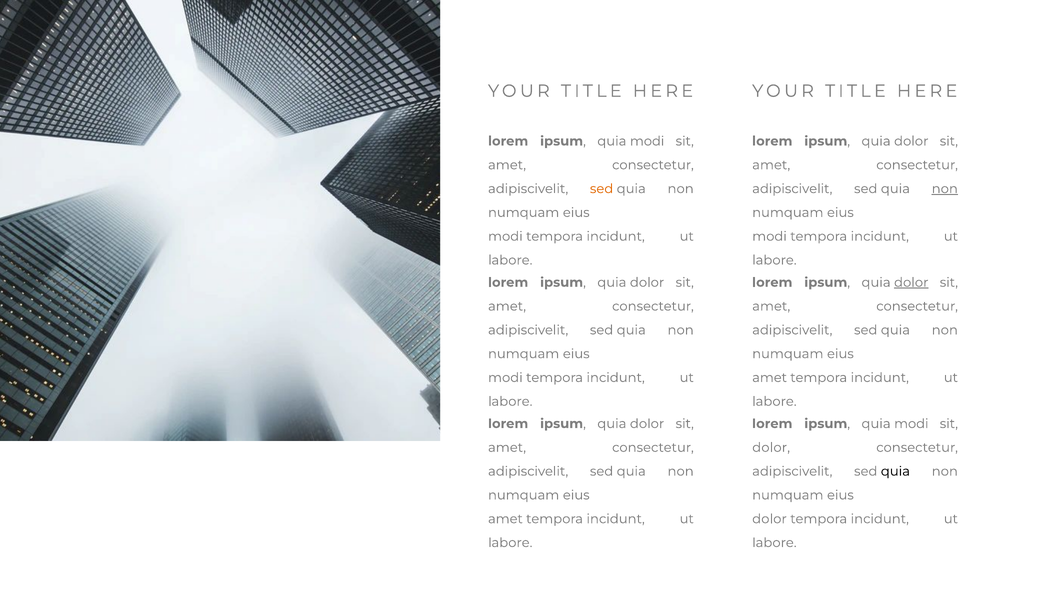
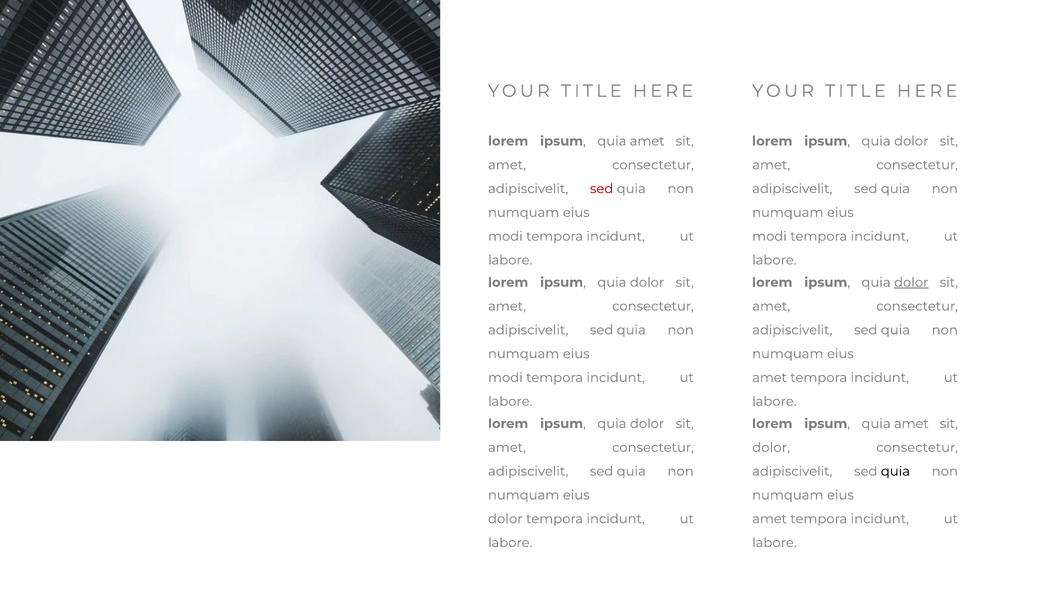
modi at (647, 141): modi -> amet
sed at (602, 189) colour: orange -> red
non at (945, 189) underline: present -> none
modi at (911, 423): modi -> amet
amet at (505, 519): amet -> dolor
dolor at (769, 519): dolor -> amet
